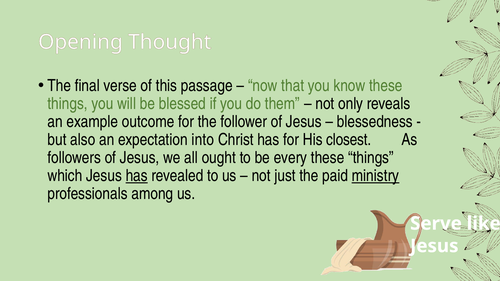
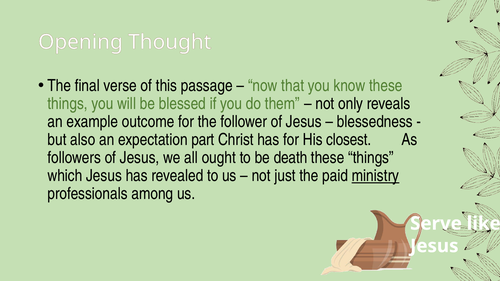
into: into -> part
every: every -> death
has at (137, 176) underline: present -> none
